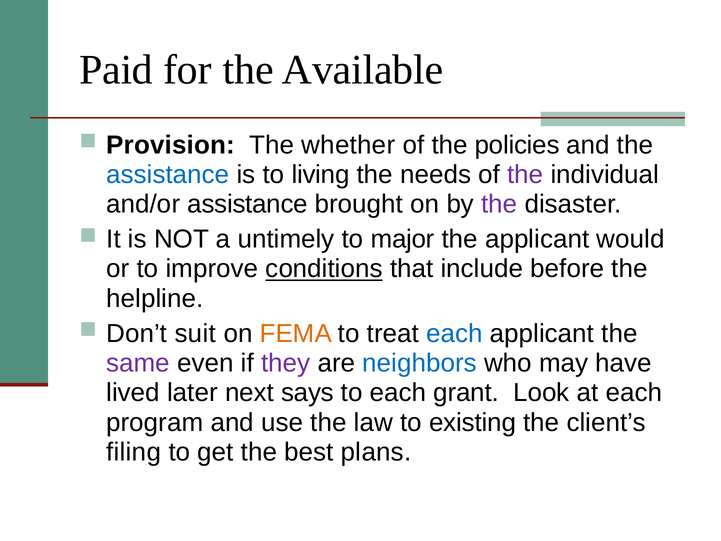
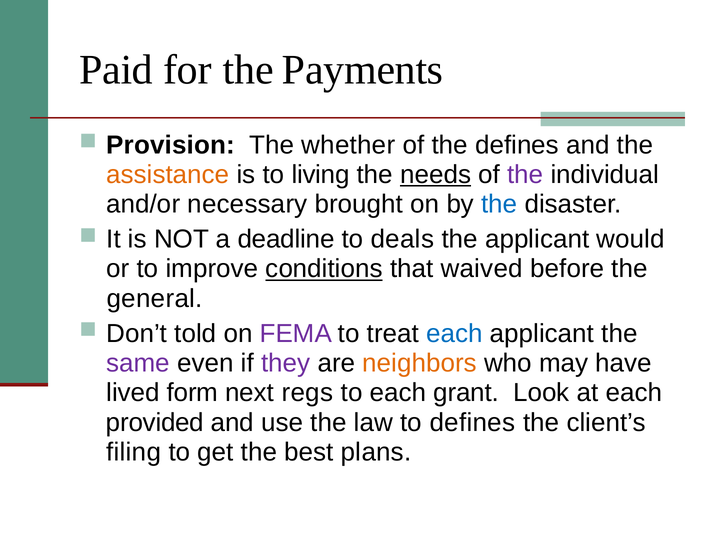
Available: Available -> Payments
the policies: policies -> defines
assistance at (168, 175) colour: blue -> orange
needs underline: none -> present
and/or assistance: assistance -> necessary
the at (499, 204) colour: purple -> blue
untimely: untimely -> deadline
major: major -> deals
include: include -> waived
helpline: helpline -> general
suit: suit -> told
FEMA colour: orange -> purple
neighbors colour: blue -> orange
later: later -> form
says: says -> regs
program: program -> provided
to existing: existing -> defines
